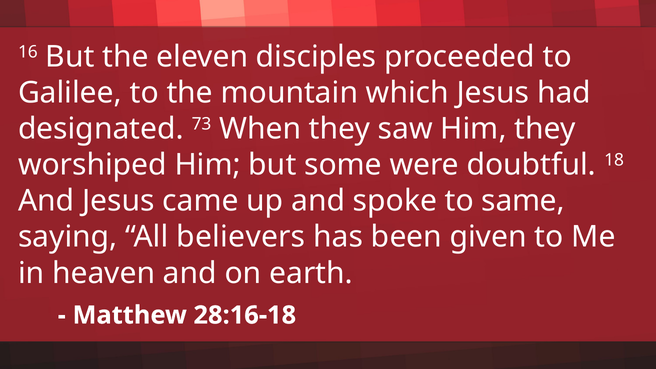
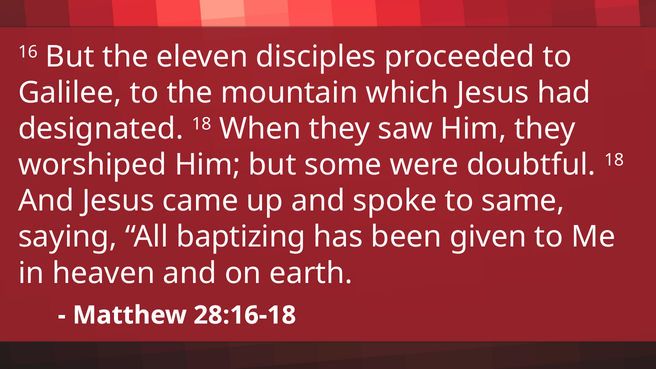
designated 73: 73 -> 18
believers: believers -> baptizing
